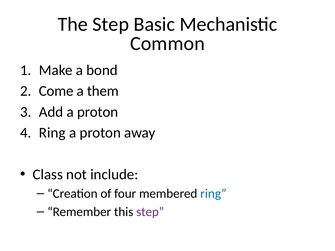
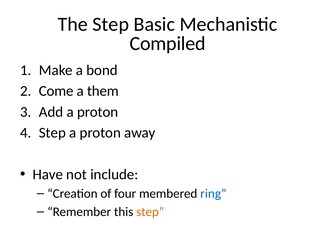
Common: Common -> Compiled
Ring at (52, 133): Ring -> Step
Class: Class -> Have
step at (150, 212) colour: purple -> orange
